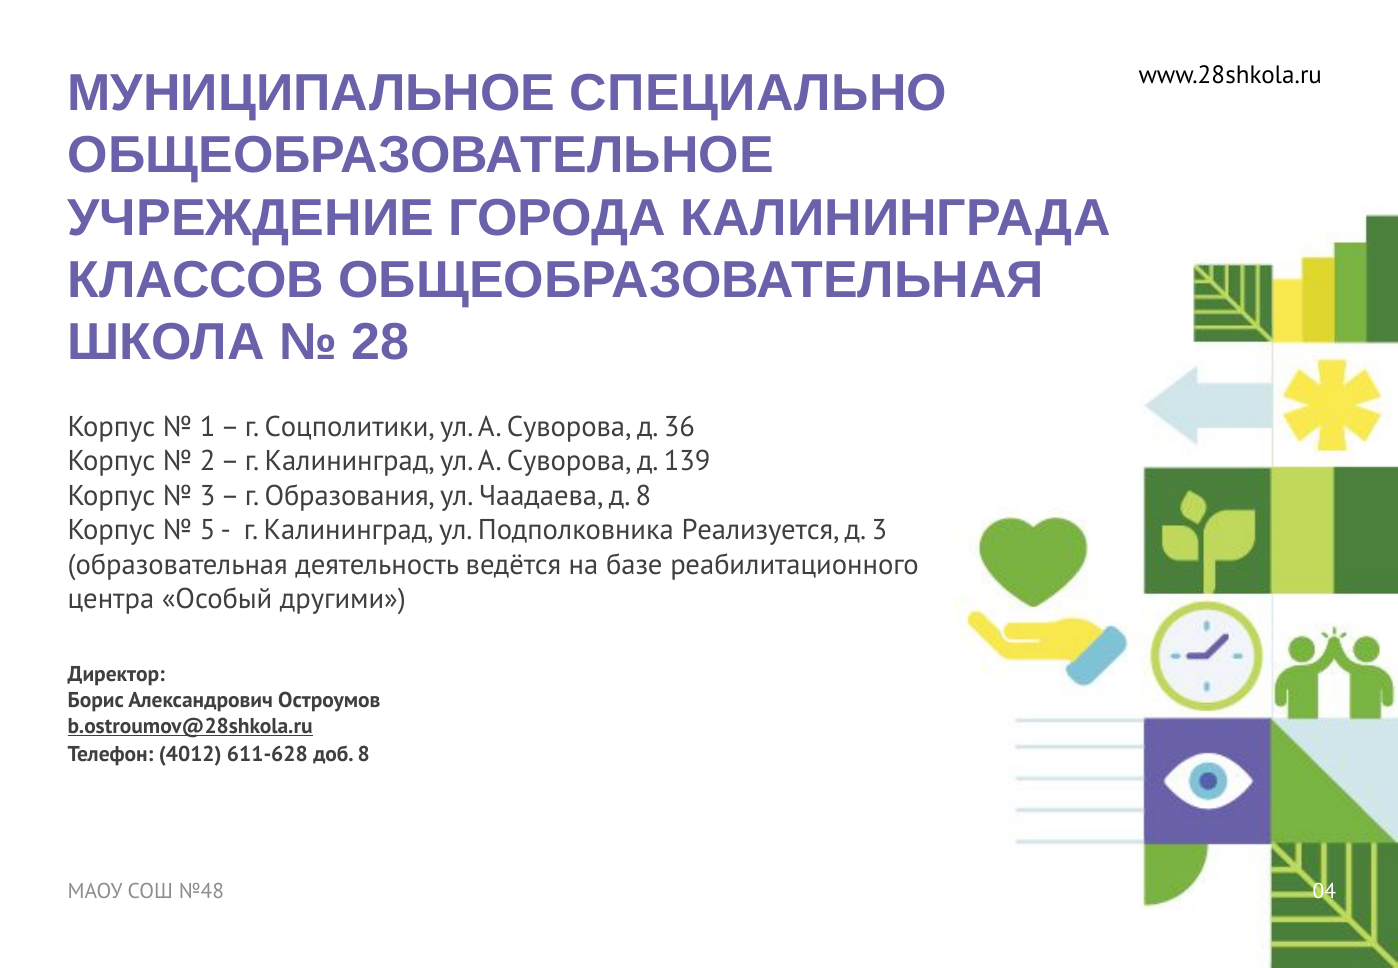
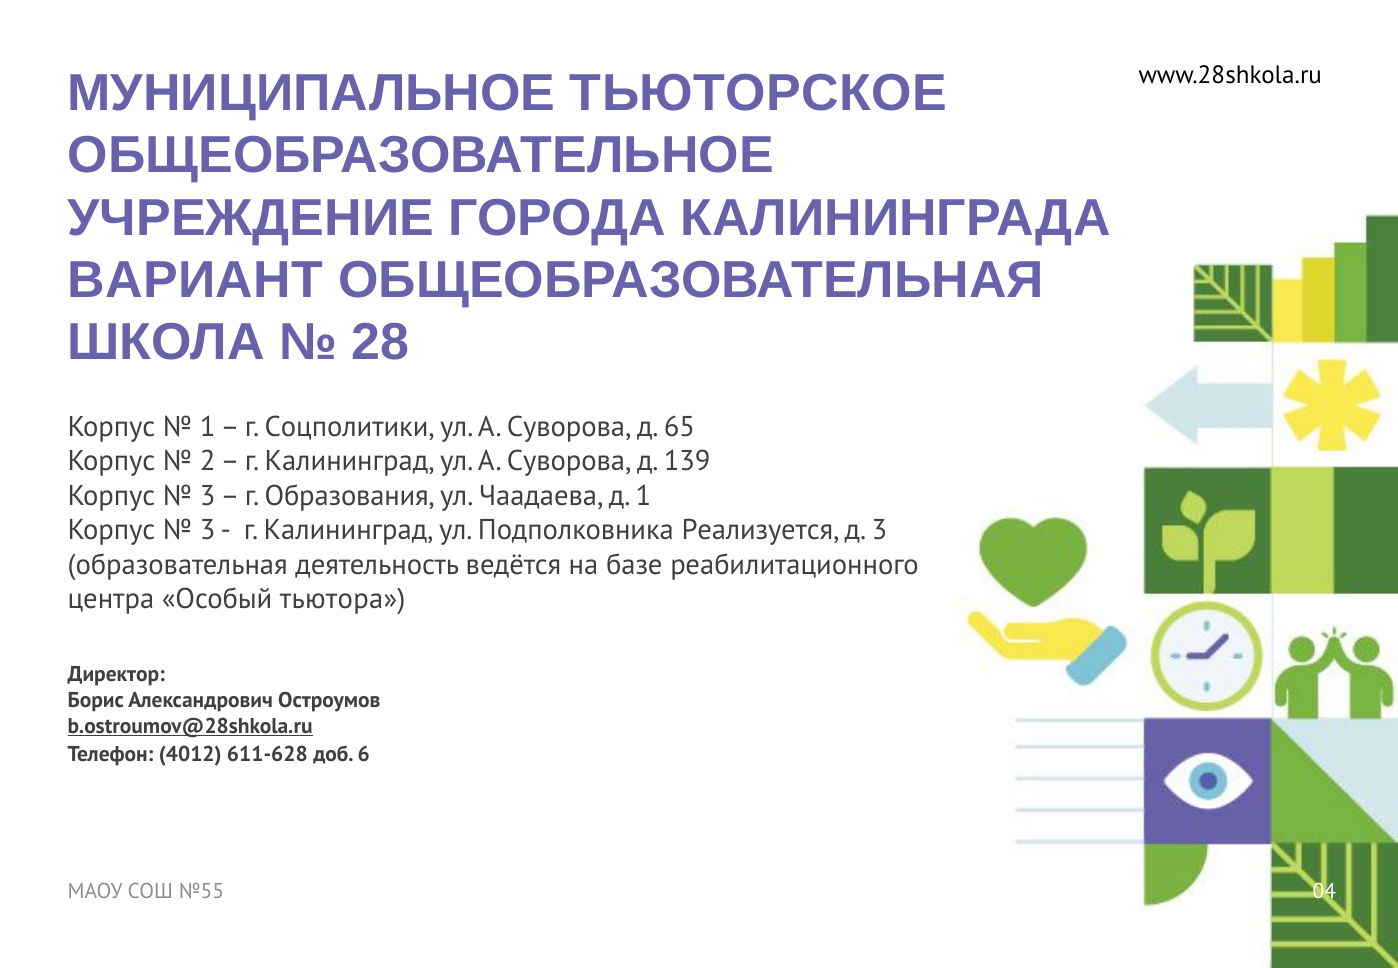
СПЕЦИАЛЬНО: СПЕЦИАЛЬНО -> ТЬЮТОРСКОЕ
КЛАССОВ: КЛАССОВ -> ВАРИАНТ
36: 36 -> 65
д 8: 8 -> 1
5 at (208, 530): 5 -> 3
другими: другими -> тьютора
доб 8: 8 -> 6
№48: №48 -> №55
